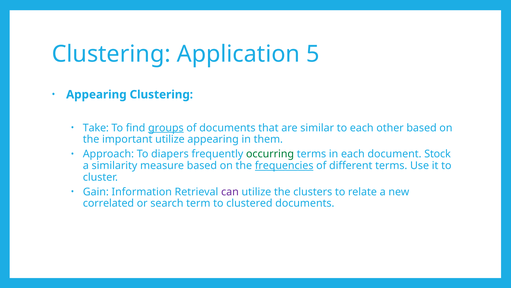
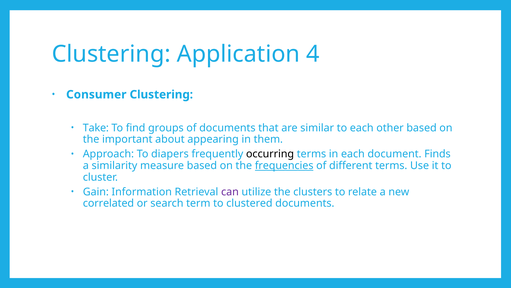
5: 5 -> 4
Appearing at (96, 94): Appearing -> Consumer
groups underline: present -> none
important utilize: utilize -> about
occurring colour: green -> black
Stock: Stock -> Finds
